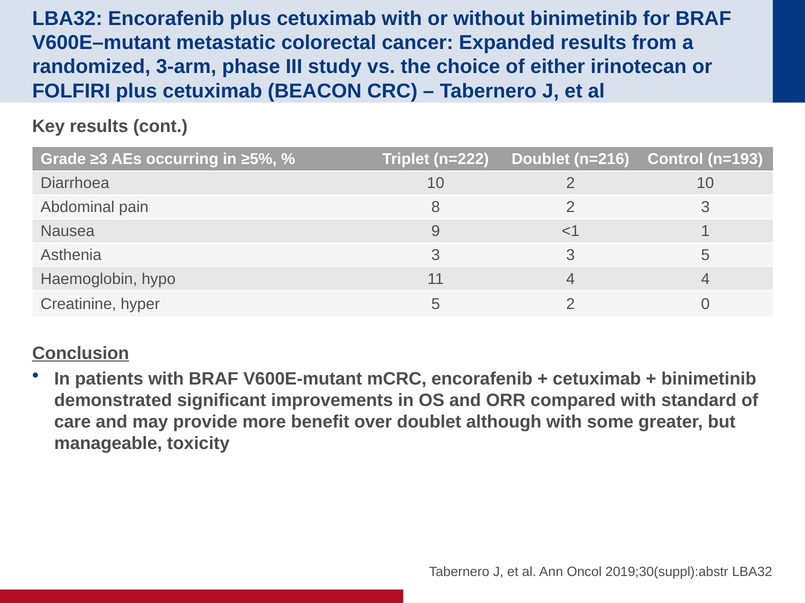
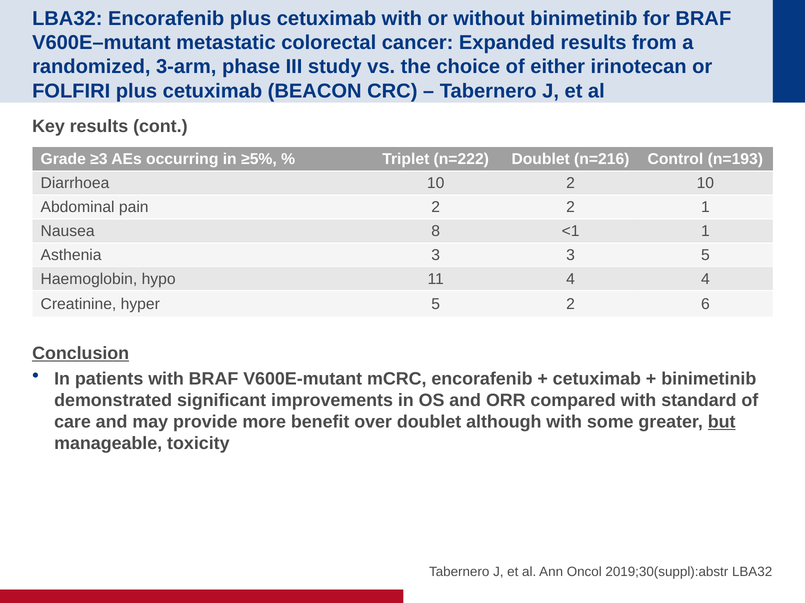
pain 8: 8 -> 2
2 3: 3 -> 1
9: 9 -> 8
0: 0 -> 6
but underline: none -> present
